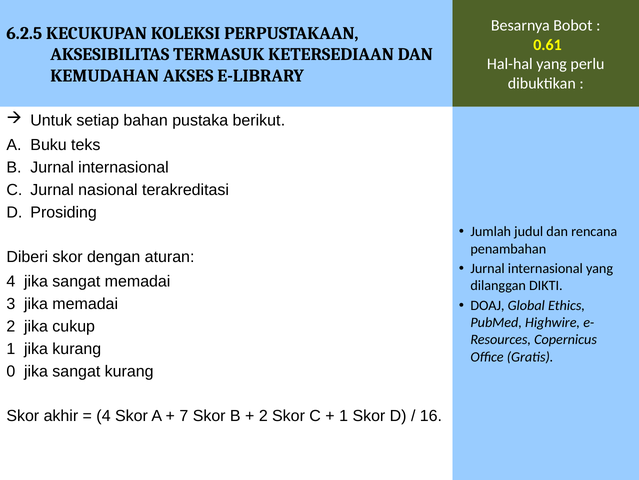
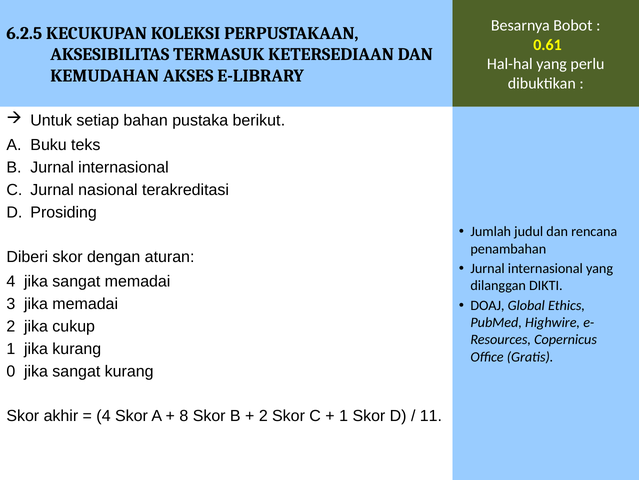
7: 7 -> 8
16: 16 -> 11
